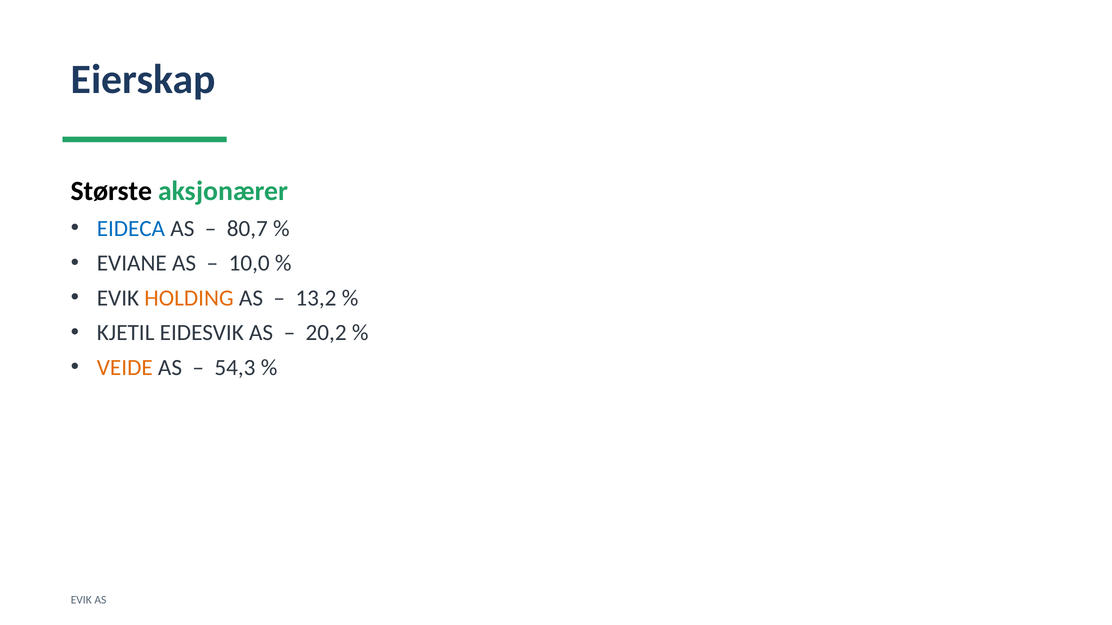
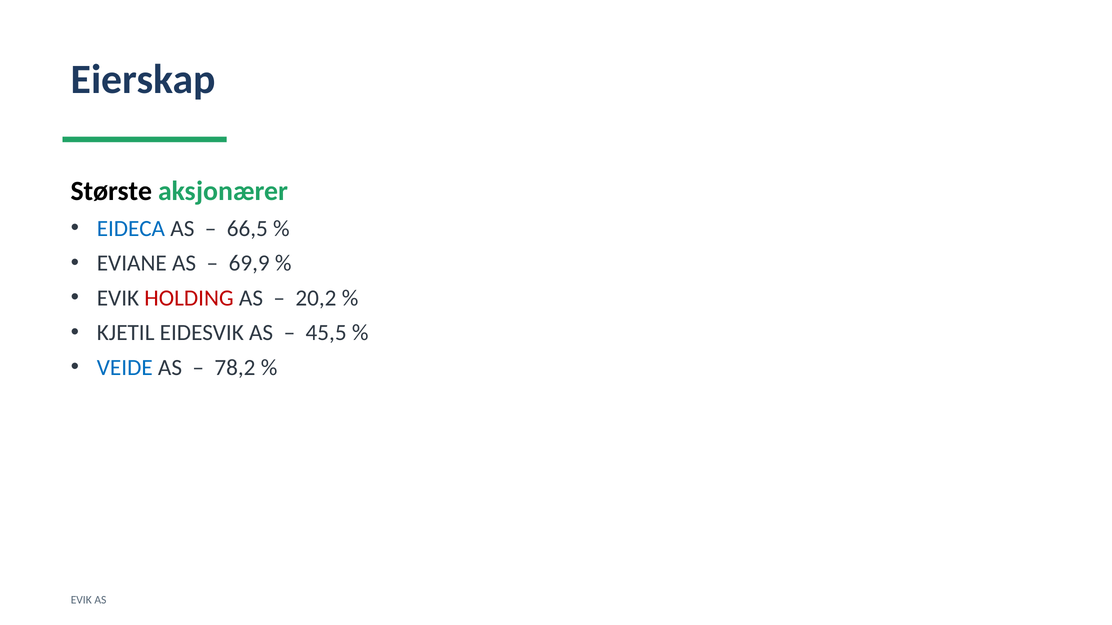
80,7: 80,7 -> 66,5
10,0: 10,0 -> 69,9
HOLDING colour: orange -> red
13,2: 13,2 -> 20,2
20,2: 20,2 -> 45,5
VEIDE colour: orange -> blue
54,3: 54,3 -> 78,2
